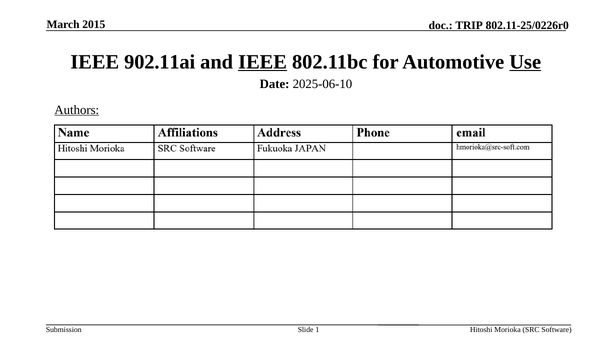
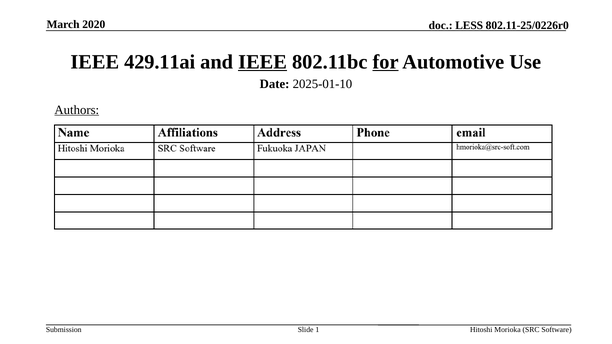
2015: 2015 -> 2020
TRIP: TRIP -> LESS
902.11ai: 902.11ai -> 429.11ai
for underline: none -> present
Use underline: present -> none
2025-06-10: 2025-06-10 -> 2025-01-10
